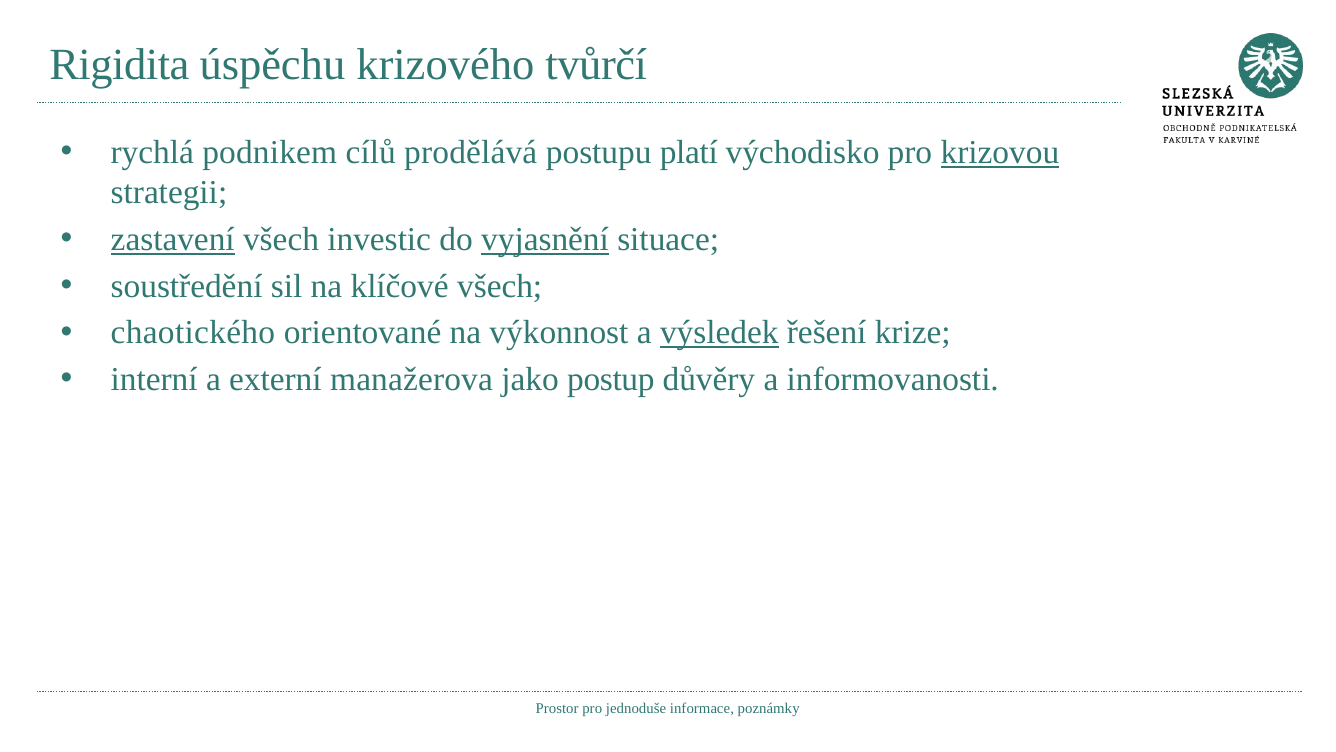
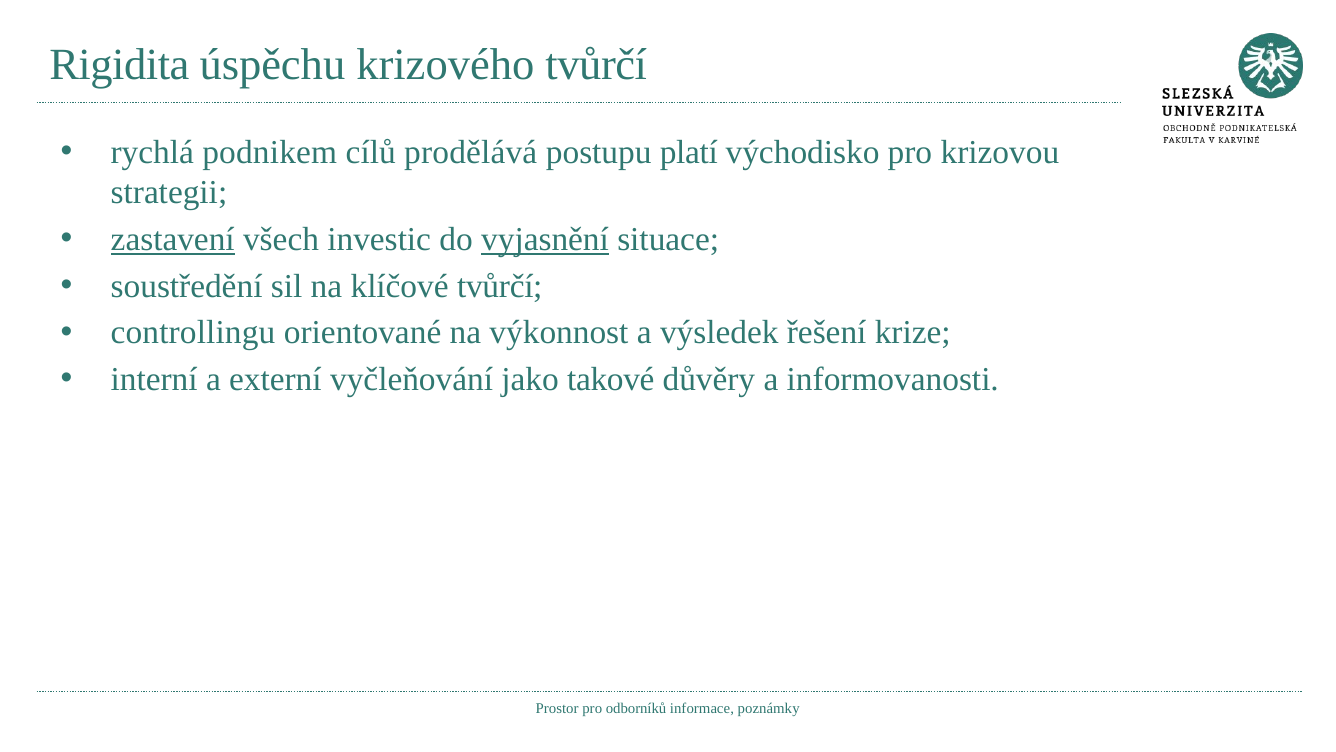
krizovou underline: present -> none
klíčové všech: všech -> tvůrčí
chaotického: chaotického -> controllingu
výsledek underline: present -> none
manažerova: manažerova -> vyčleňování
postup: postup -> takové
jednoduše: jednoduše -> odborníků
